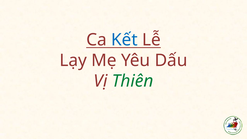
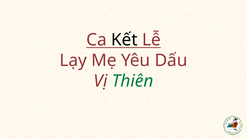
Kết colour: blue -> black
